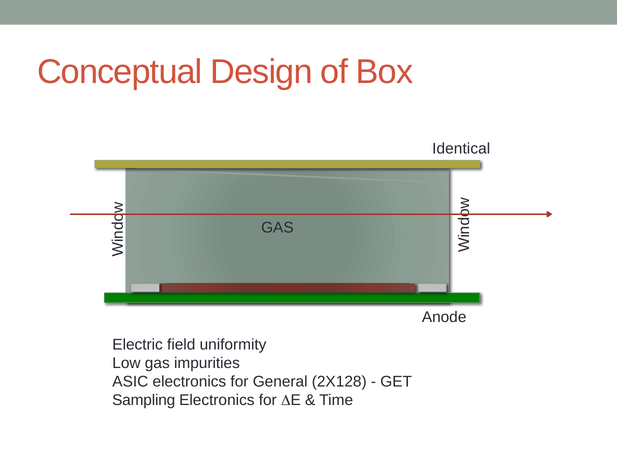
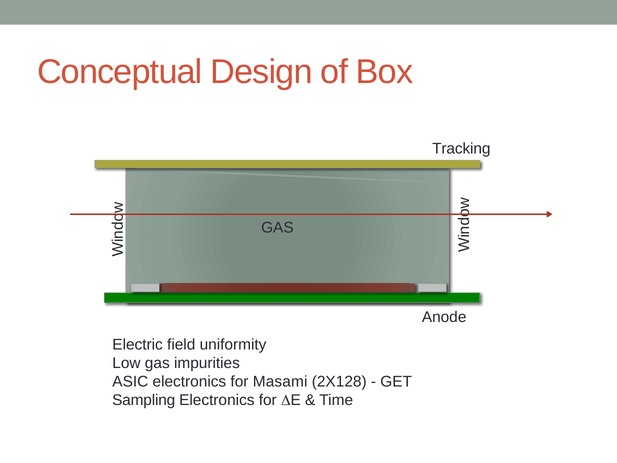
Identical: Identical -> Tracking
General: General -> Masami
